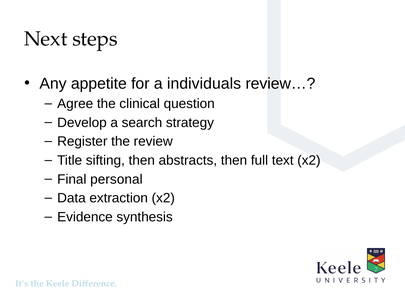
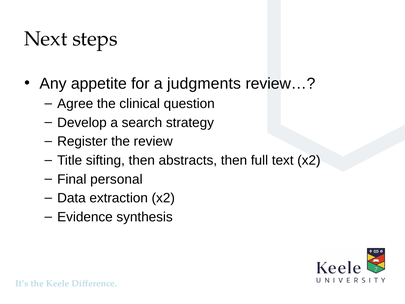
individuals: individuals -> judgments
